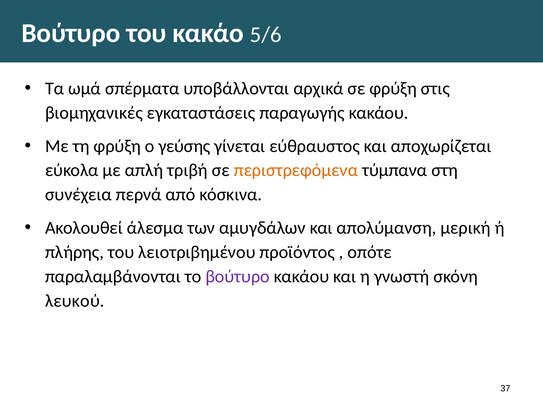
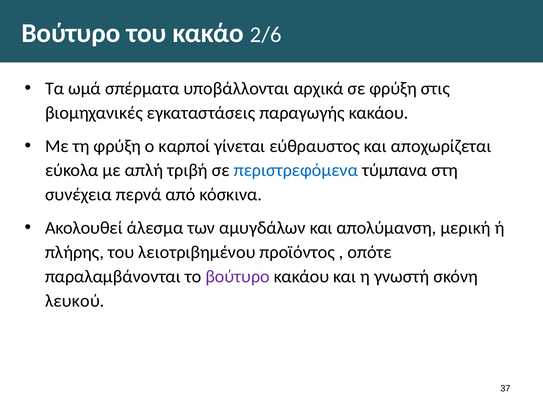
5/6: 5/6 -> 2/6
γεύσης: γεύσης -> καρποί
περιστρεφόμενα colour: orange -> blue
